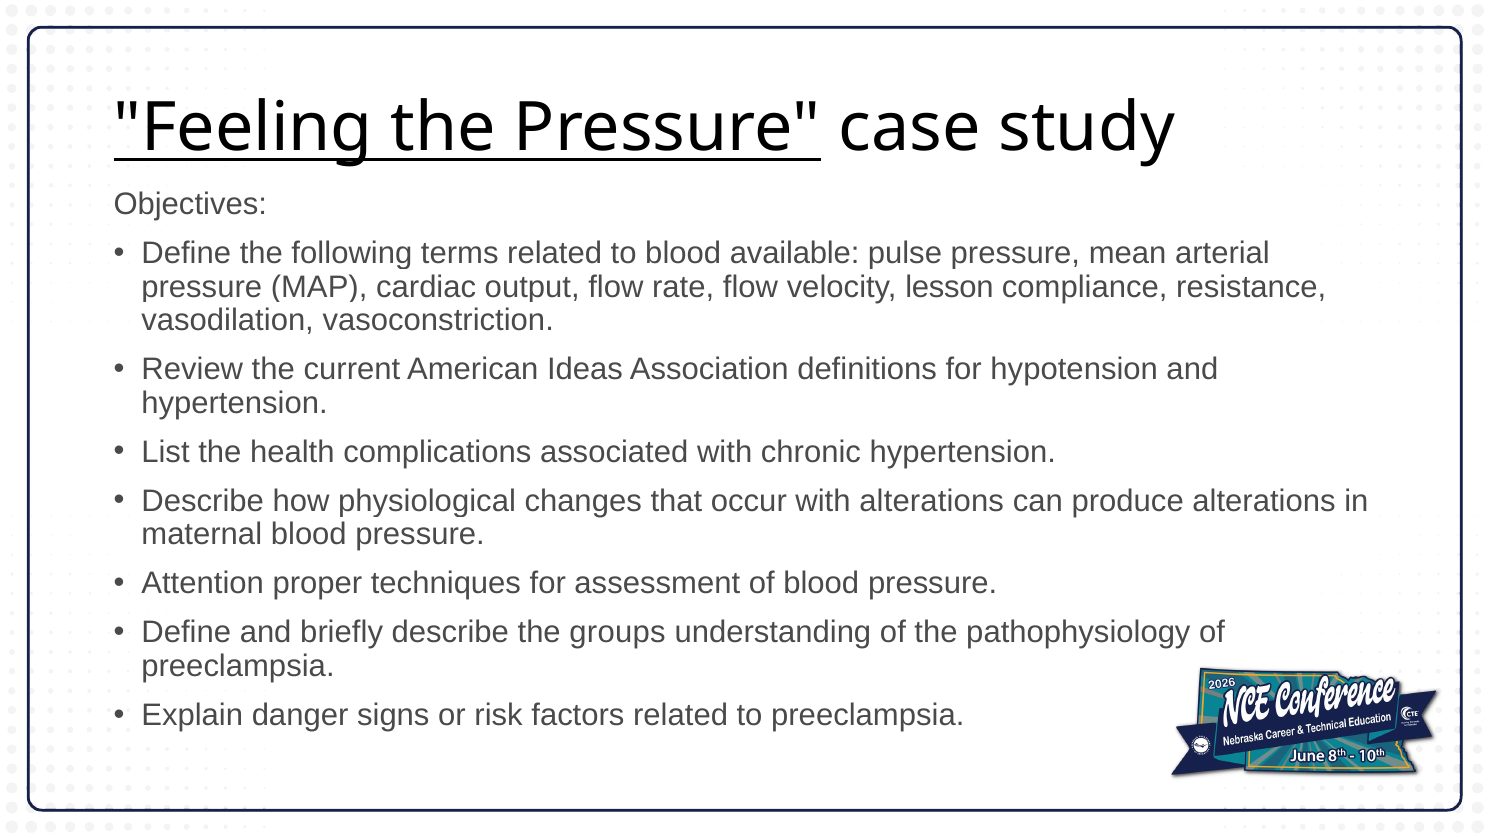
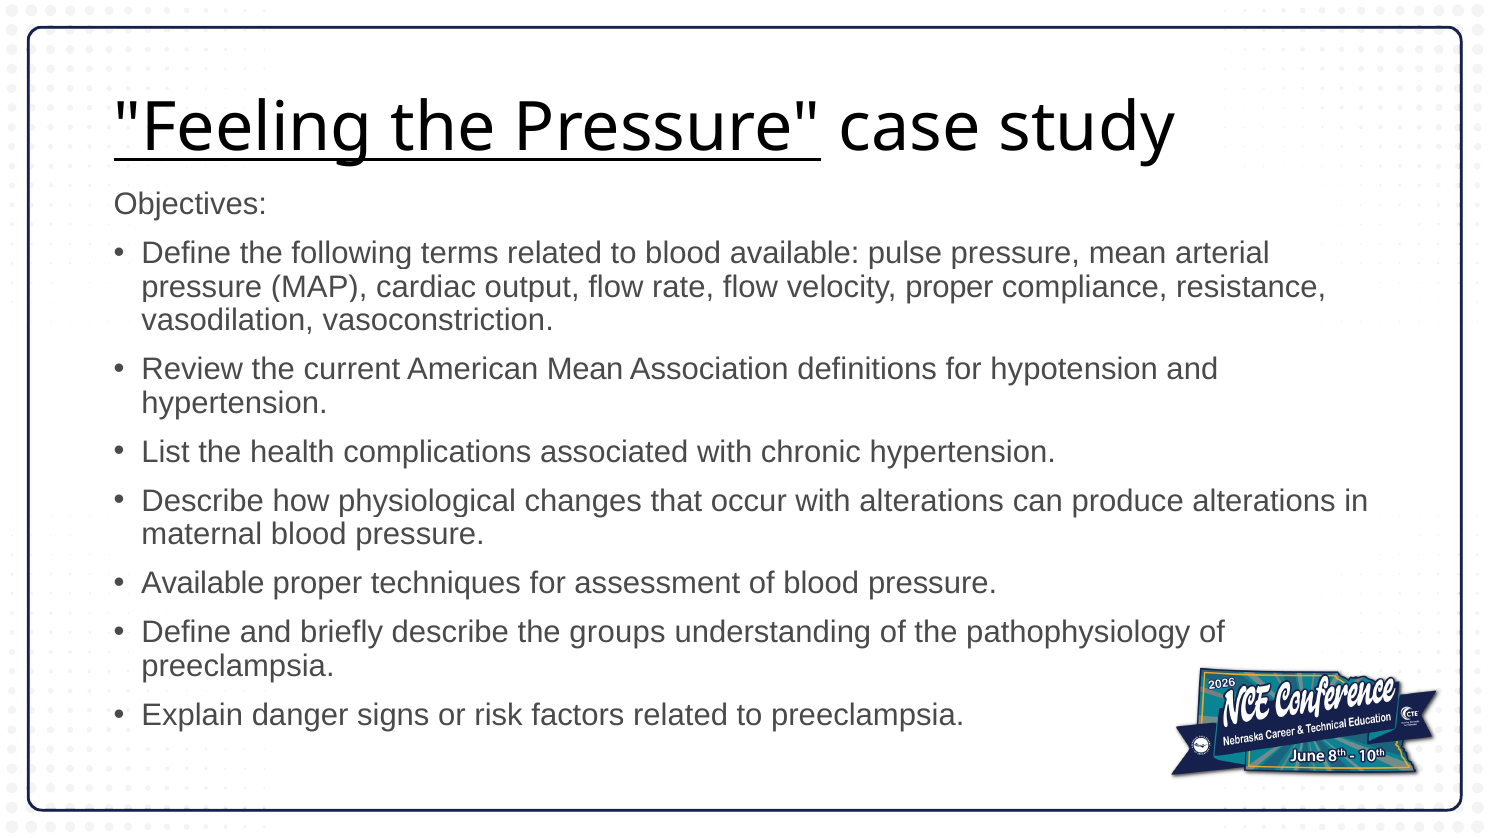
velocity lesson: lesson -> proper
American Ideas: Ideas -> Mean
Attention at (203, 583): Attention -> Available
